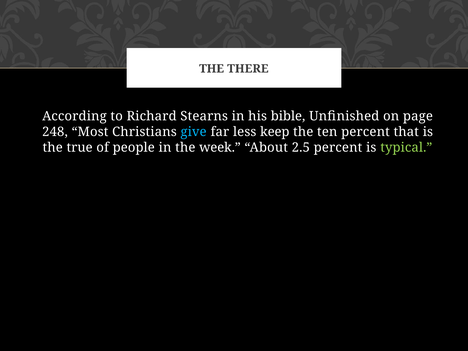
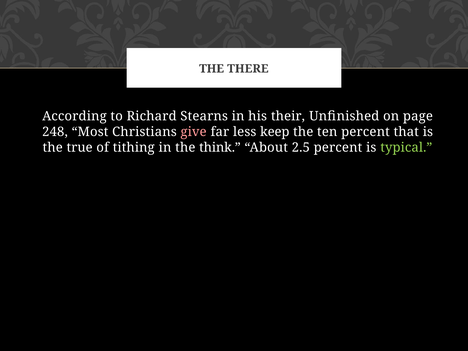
bible: bible -> their
give colour: light blue -> pink
people: people -> tithing
week: week -> think
